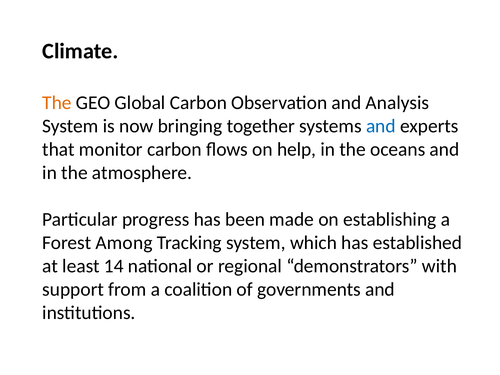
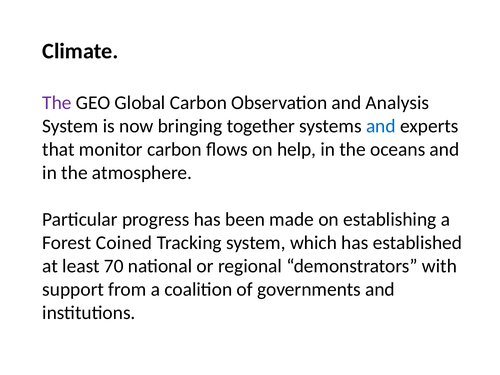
The at (57, 103) colour: orange -> purple
Among: Among -> Coined
14: 14 -> 70
